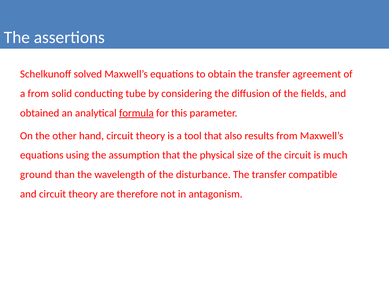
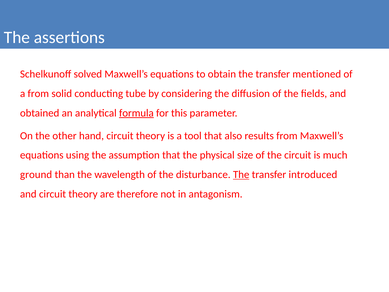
agreement: agreement -> mentioned
The at (241, 174) underline: none -> present
compatible: compatible -> introduced
